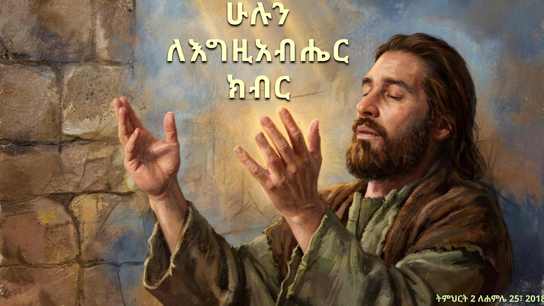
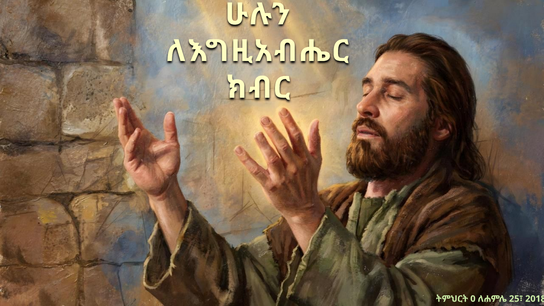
2: 2 -> 0
